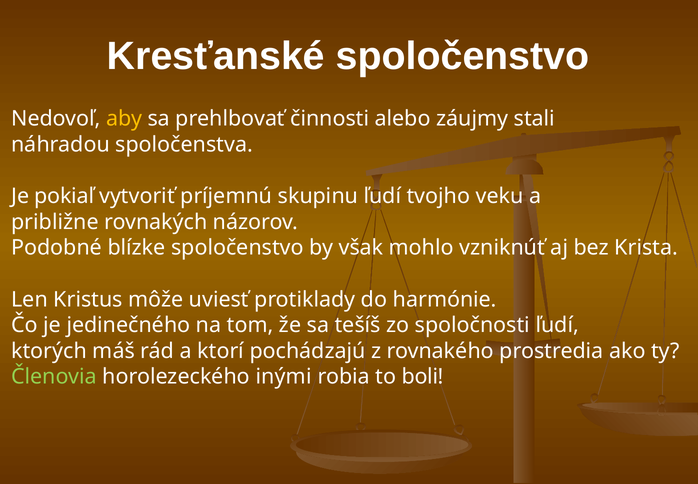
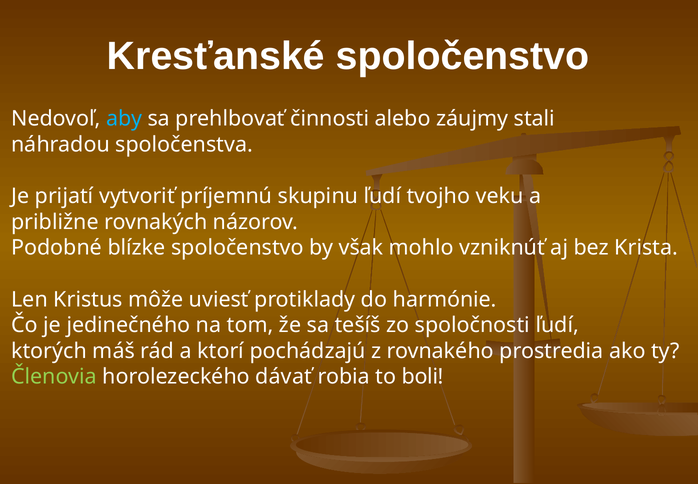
aby colour: yellow -> light blue
pokiaľ: pokiaľ -> prijatí
inými: inými -> dávať
